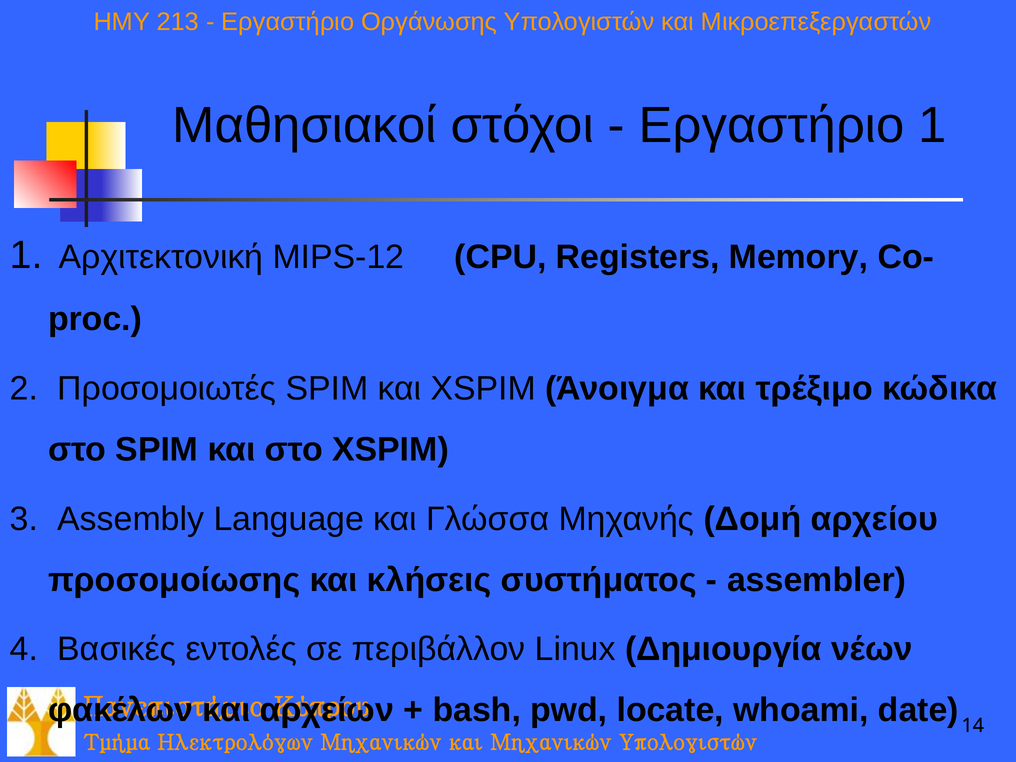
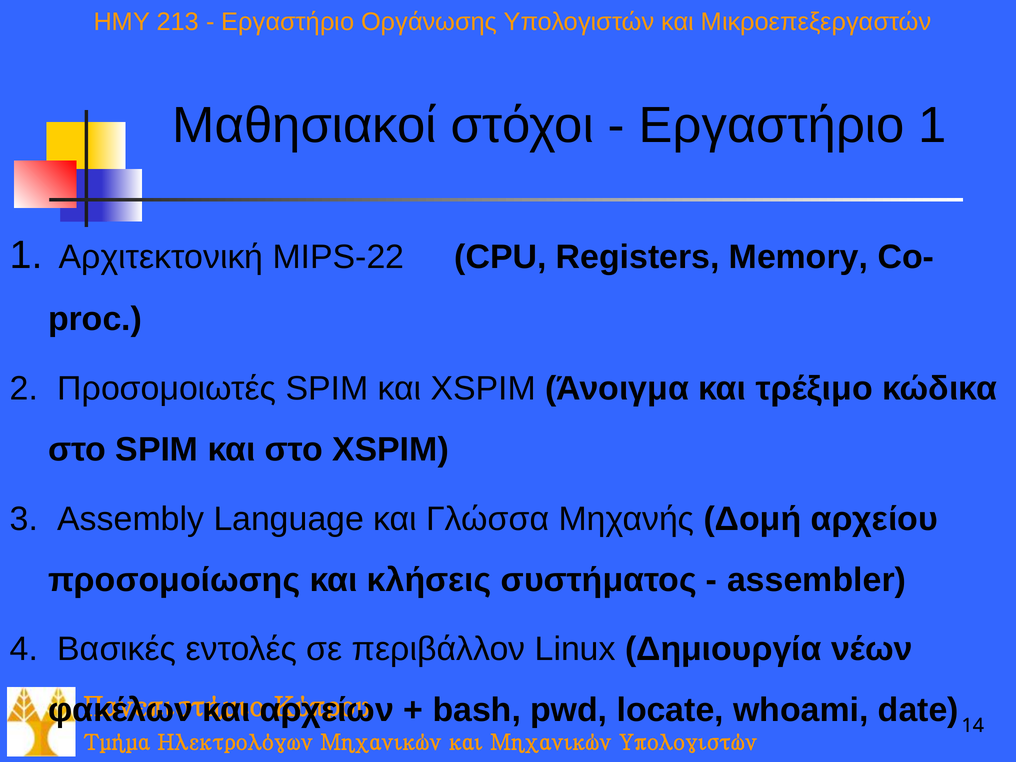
MIPS-12: MIPS-12 -> MIPS-22
